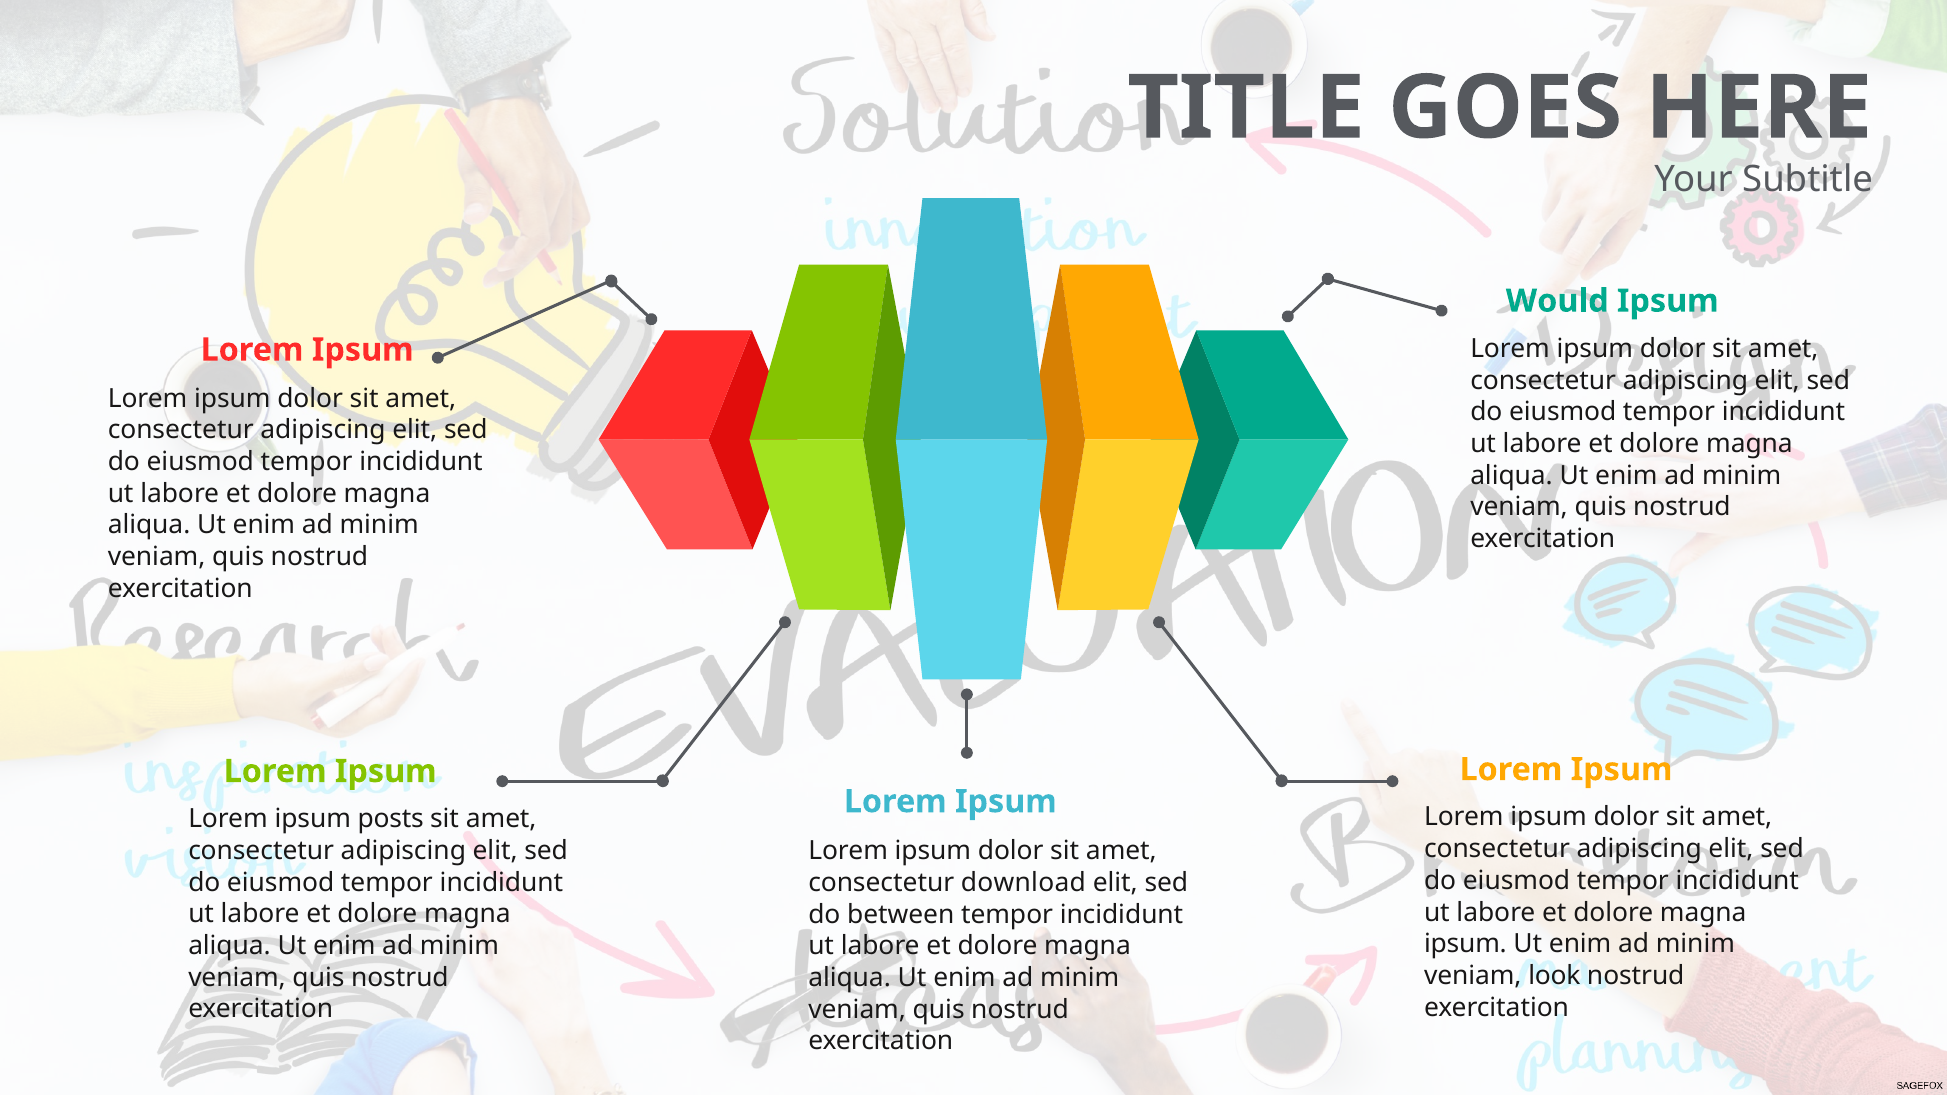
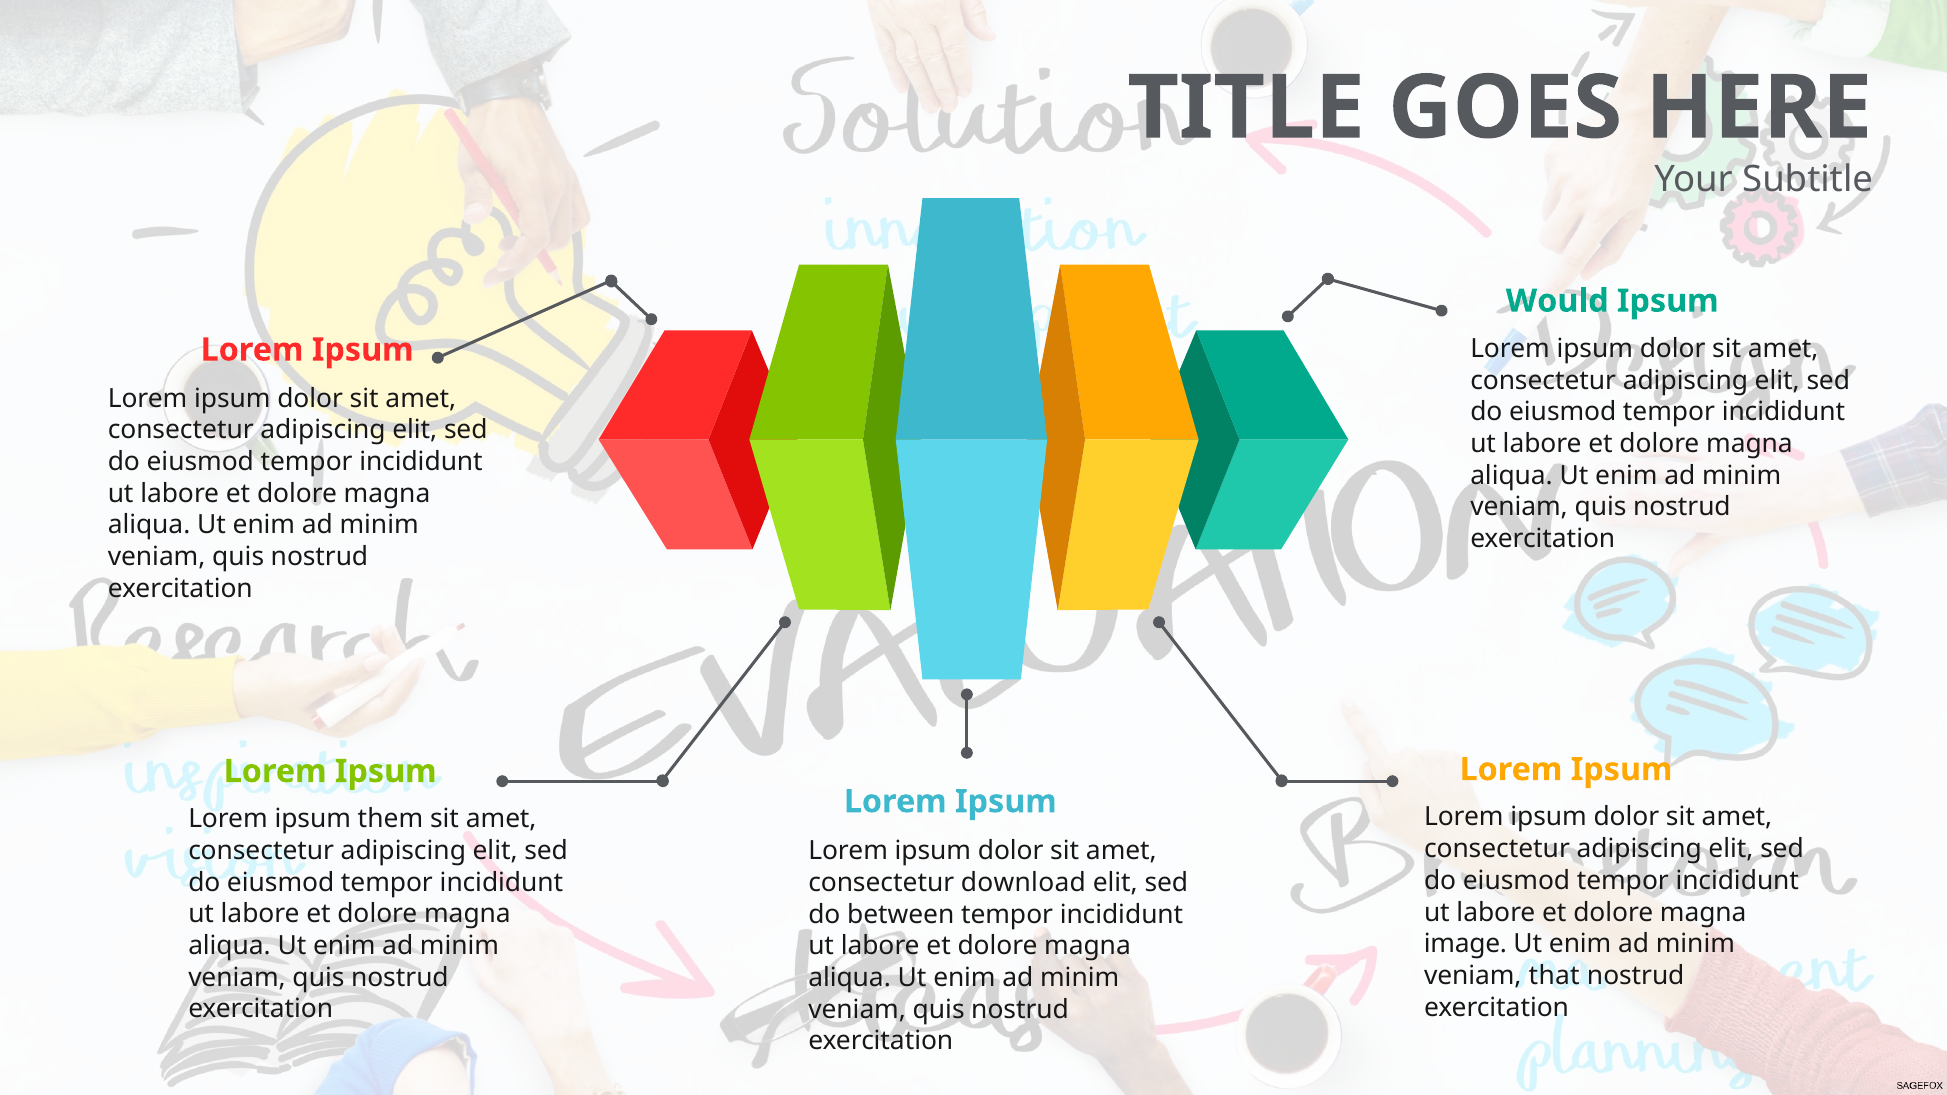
posts: posts -> them
ipsum at (1465, 944): ipsum -> image
look: look -> that
